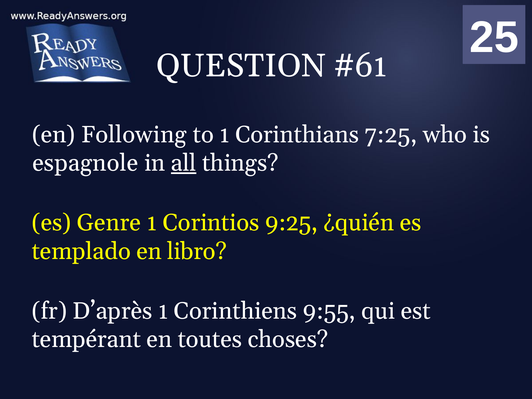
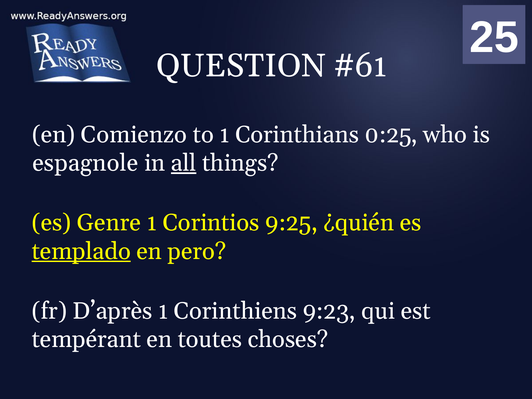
Following: Following -> Comienzo
7:25: 7:25 -> 0:25
templado underline: none -> present
libro: libro -> pero
9:55: 9:55 -> 9:23
